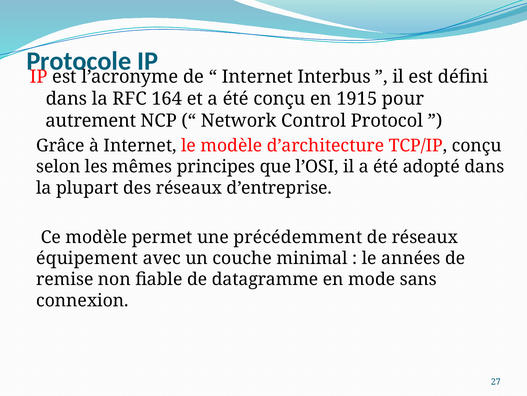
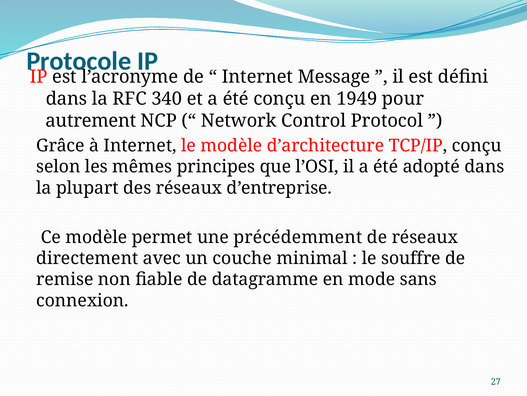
Interbus: Interbus -> Message
164: 164 -> 340
1915: 1915 -> 1949
équipement: équipement -> directement
années: années -> souffre
